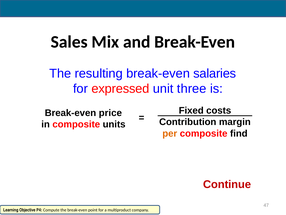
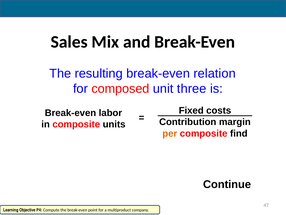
salaries: salaries -> relation
expressed: expressed -> composed
price: price -> labor
Continue colour: red -> black
